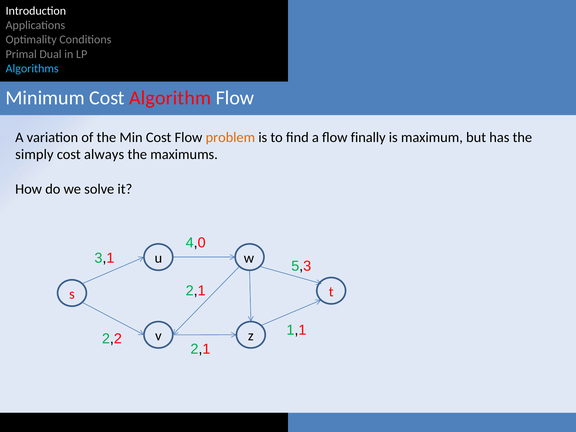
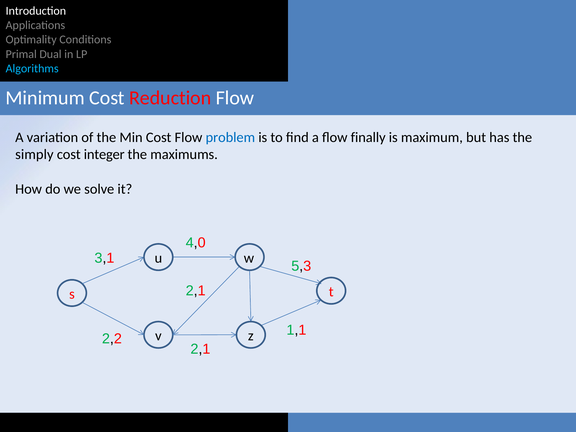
Algorithm: Algorithm -> Reduction
problem colour: orange -> blue
always: always -> integer
